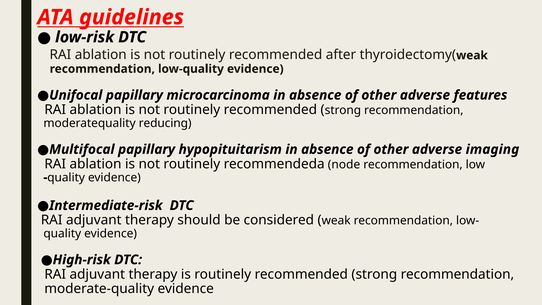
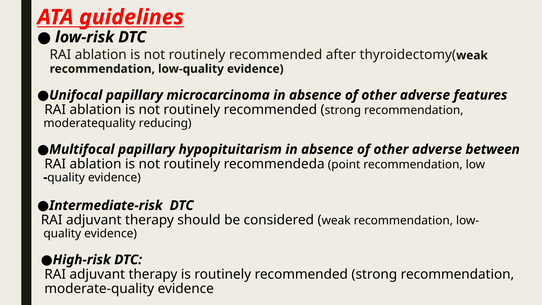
imaging: imaging -> between
node: node -> point
